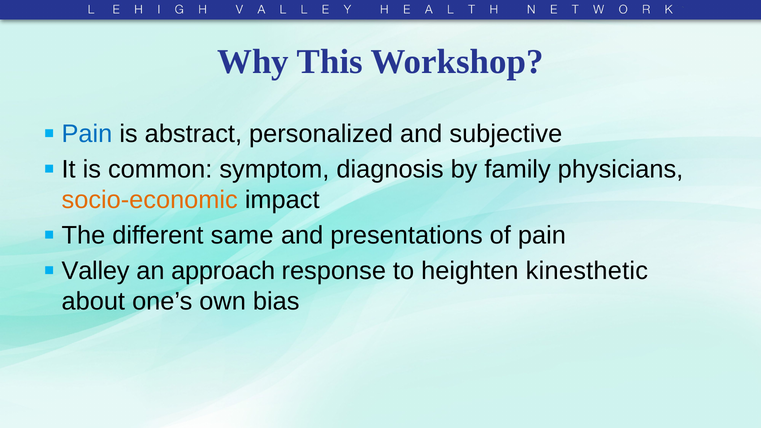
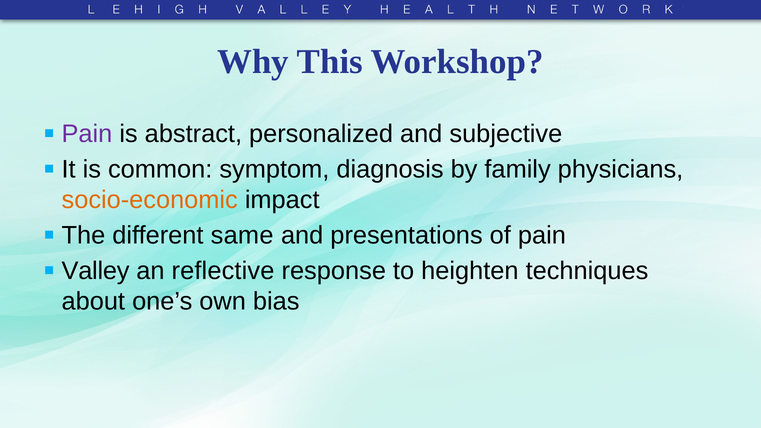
Pain at (87, 134) colour: blue -> purple
approach: approach -> reflective
kinesthetic: kinesthetic -> techniques
